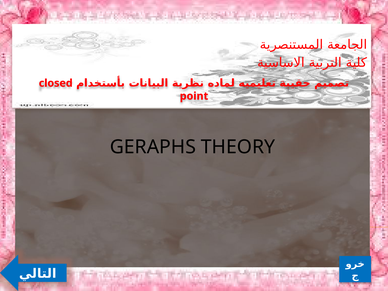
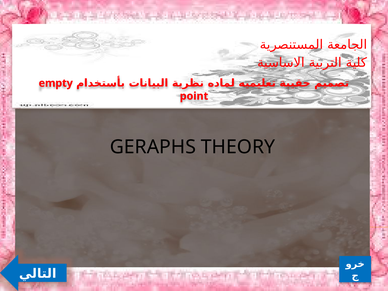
closed: closed -> empty
